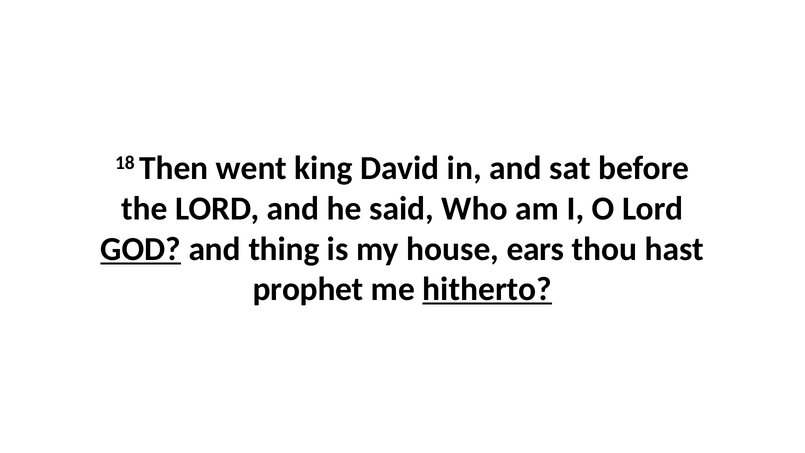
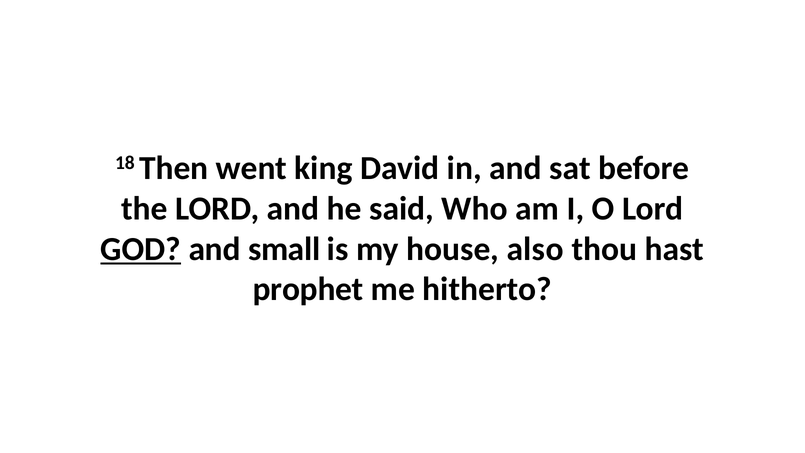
thing: thing -> small
ears: ears -> also
hitherto underline: present -> none
